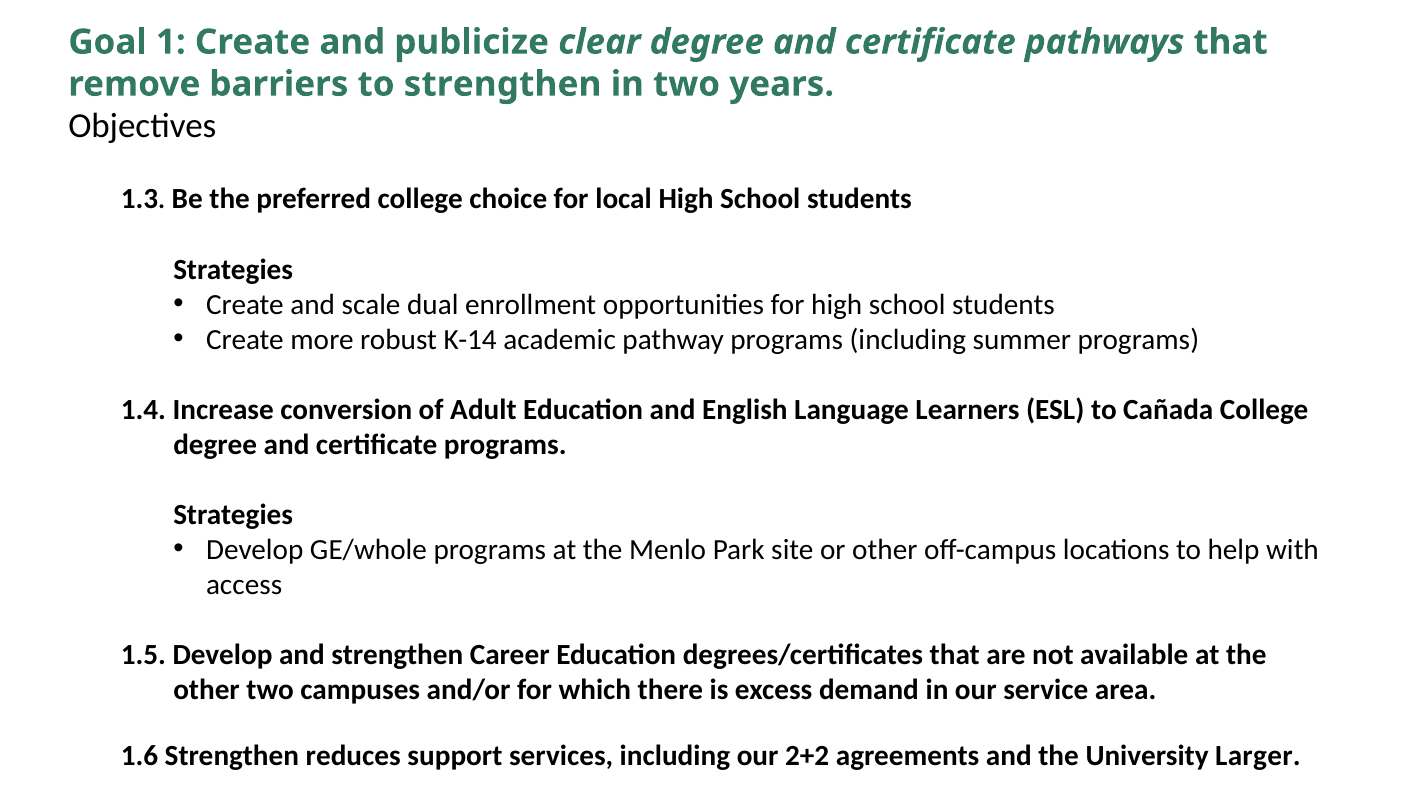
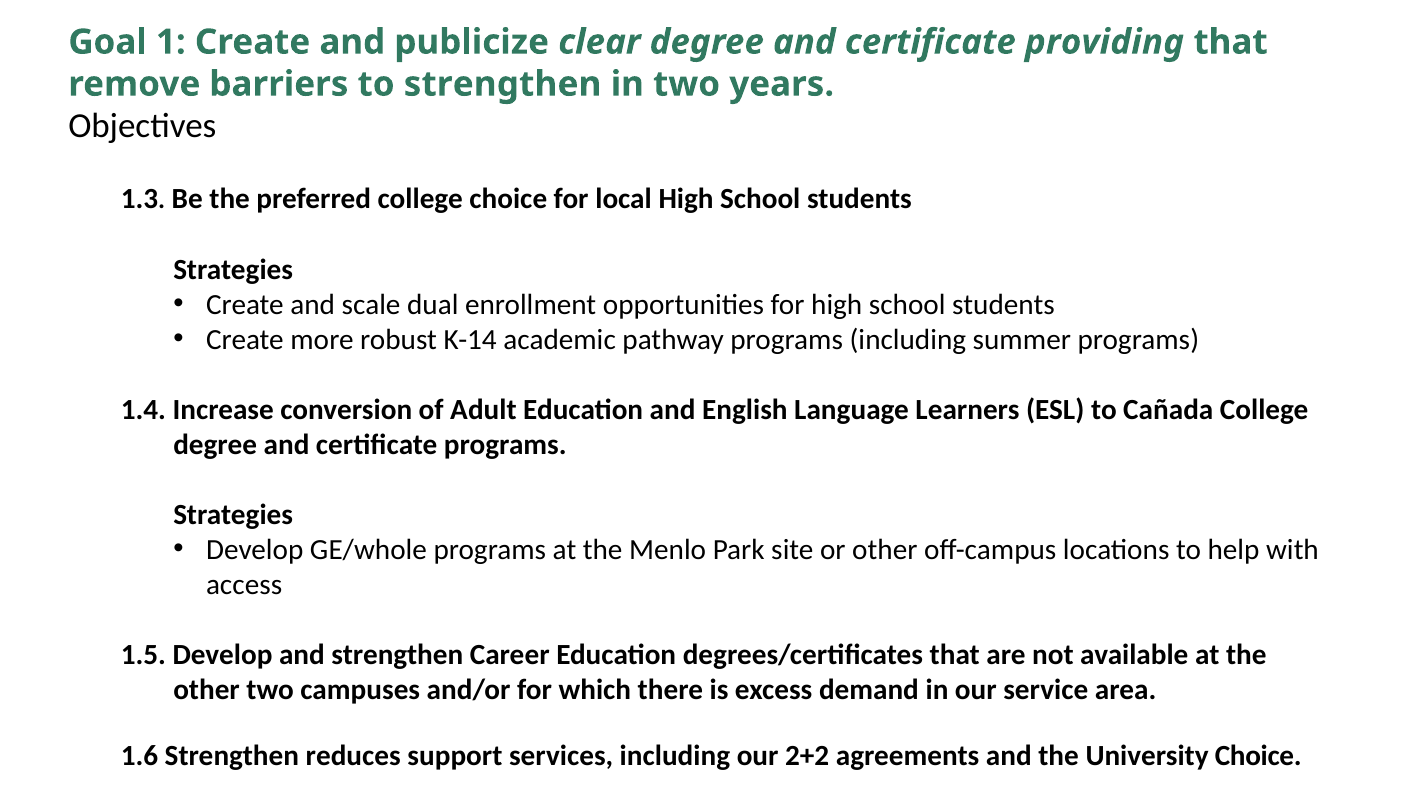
pathways: pathways -> providing
University Larger: Larger -> Choice
